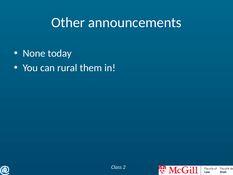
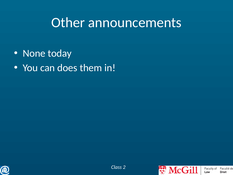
rural: rural -> does
